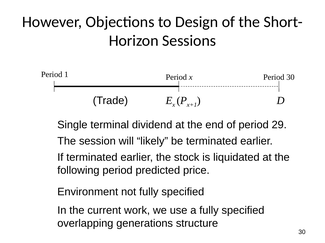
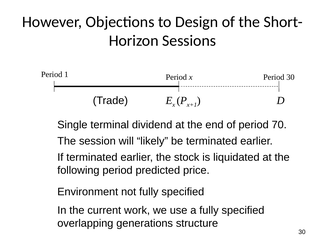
29: 29 -> 70
